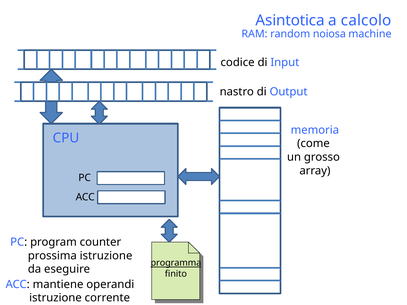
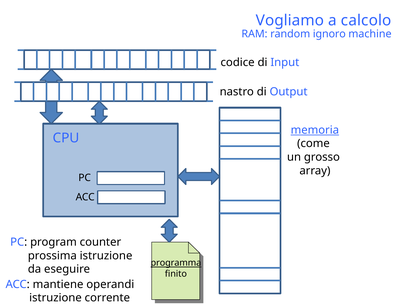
Asintotica: Asintotica -> Vogliamo
noiosa: noiosa -> ignoro
memoria underline: none -> present
